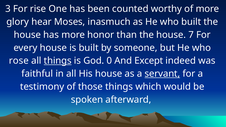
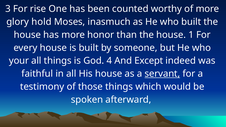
hear: hear -> hold
7: 7 -> 1
rose: rose -> your
things at (58, 61) underline: present -> none
0: 0 -> 4
